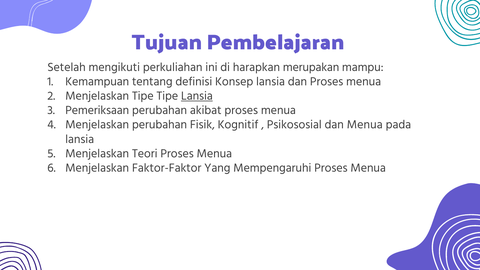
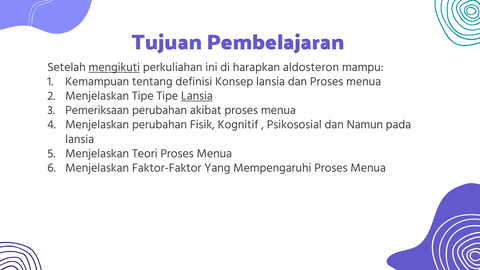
mengikuti underline: none -> present
merupakan: merupakan -> aldosteron
dan Menua: Menua -> Namun
